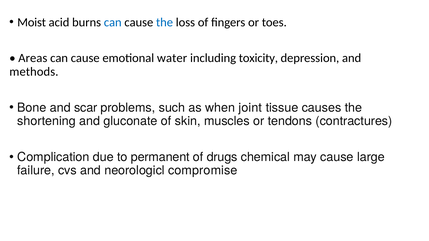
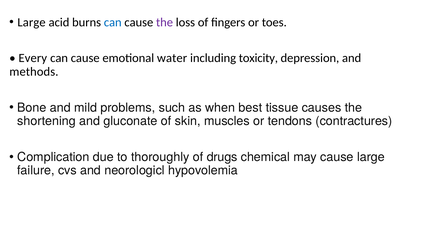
Moist at (32, 22): Moist -> Large
the at (165, 22) colour: blue -> purple
Areas: Areas -> Every
scar: scar -> mild
joint: joint -> best
permanent: permanent -> thoroughly
compromise: compromise -> hypovolemia
